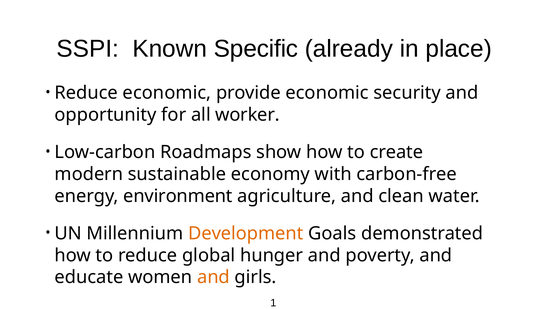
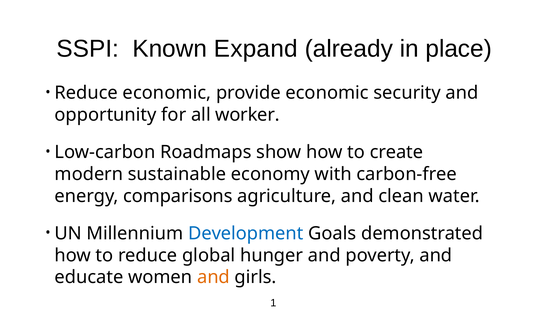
Specific: Specific -> Expand
environment: environment -> comparisons
Development colour: orange -> blue
